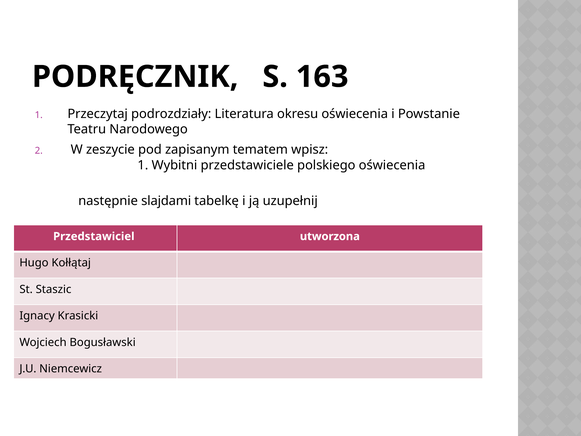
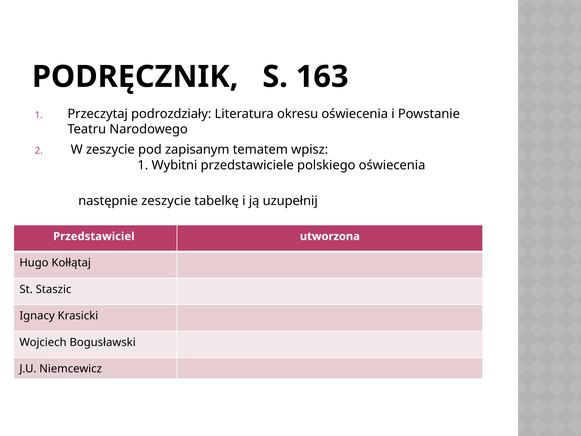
następnie slajdami: slajdami -> zeszycie
